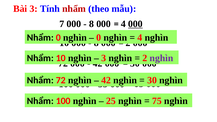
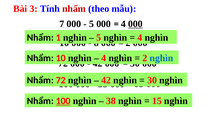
8 at (92, 24): 8 -> 5
Nhẩm 0: 0 -> 1
0 at (99, 38): 0 -> 5
3 at (104, 58): 3 -> 4
nghìn at (161, 58) colour: purple -> blue
100 at (63, 101) underline: none -> present
25: 25 -> 38
75: 75 -> 15
